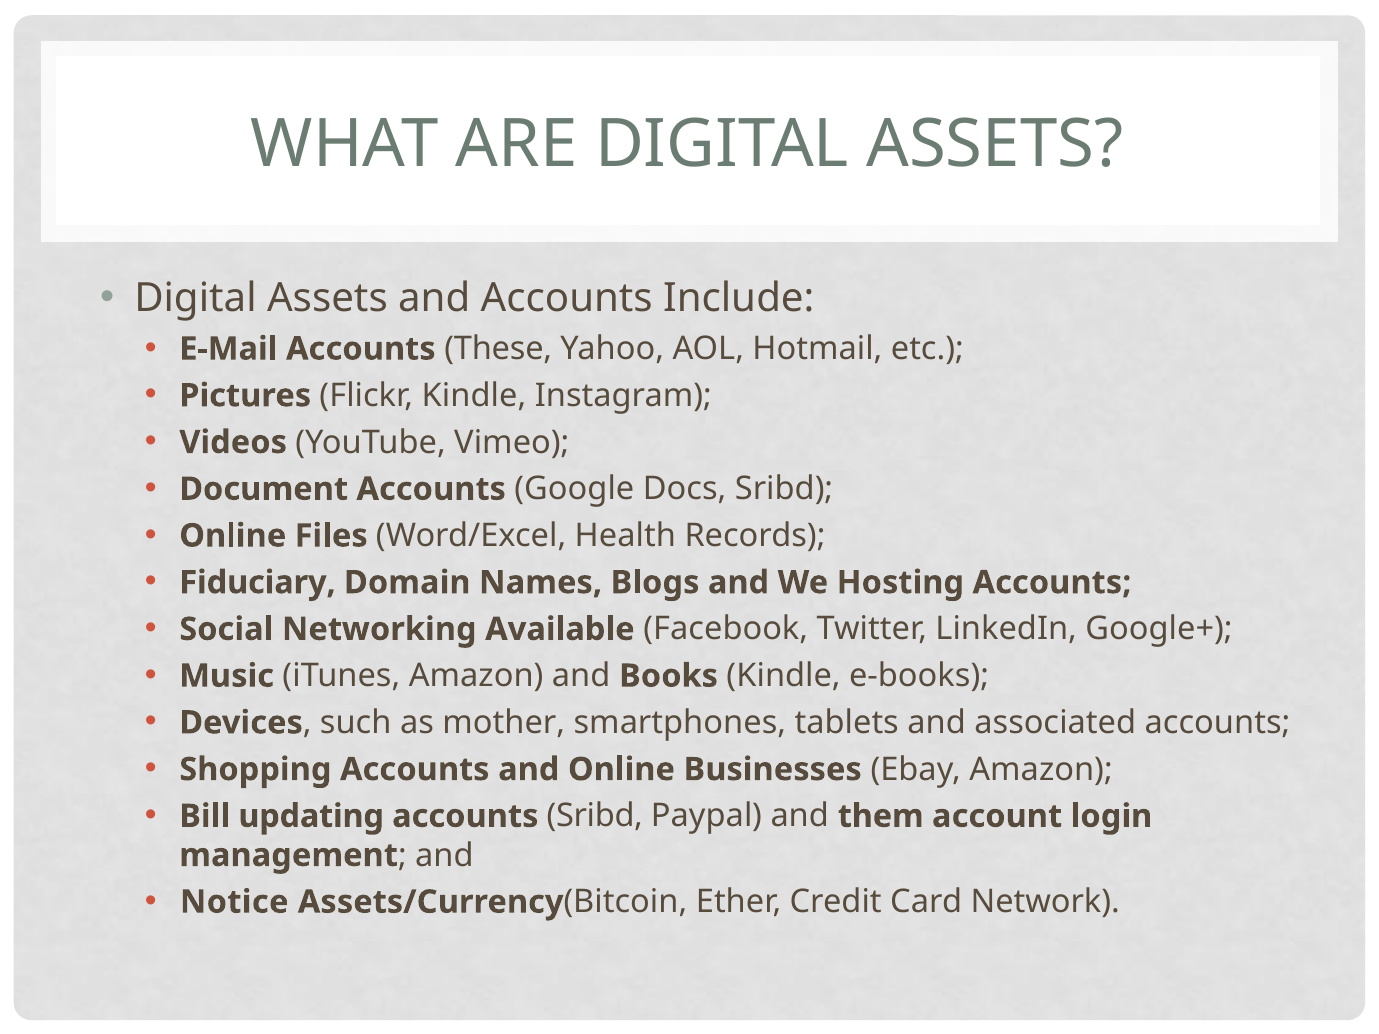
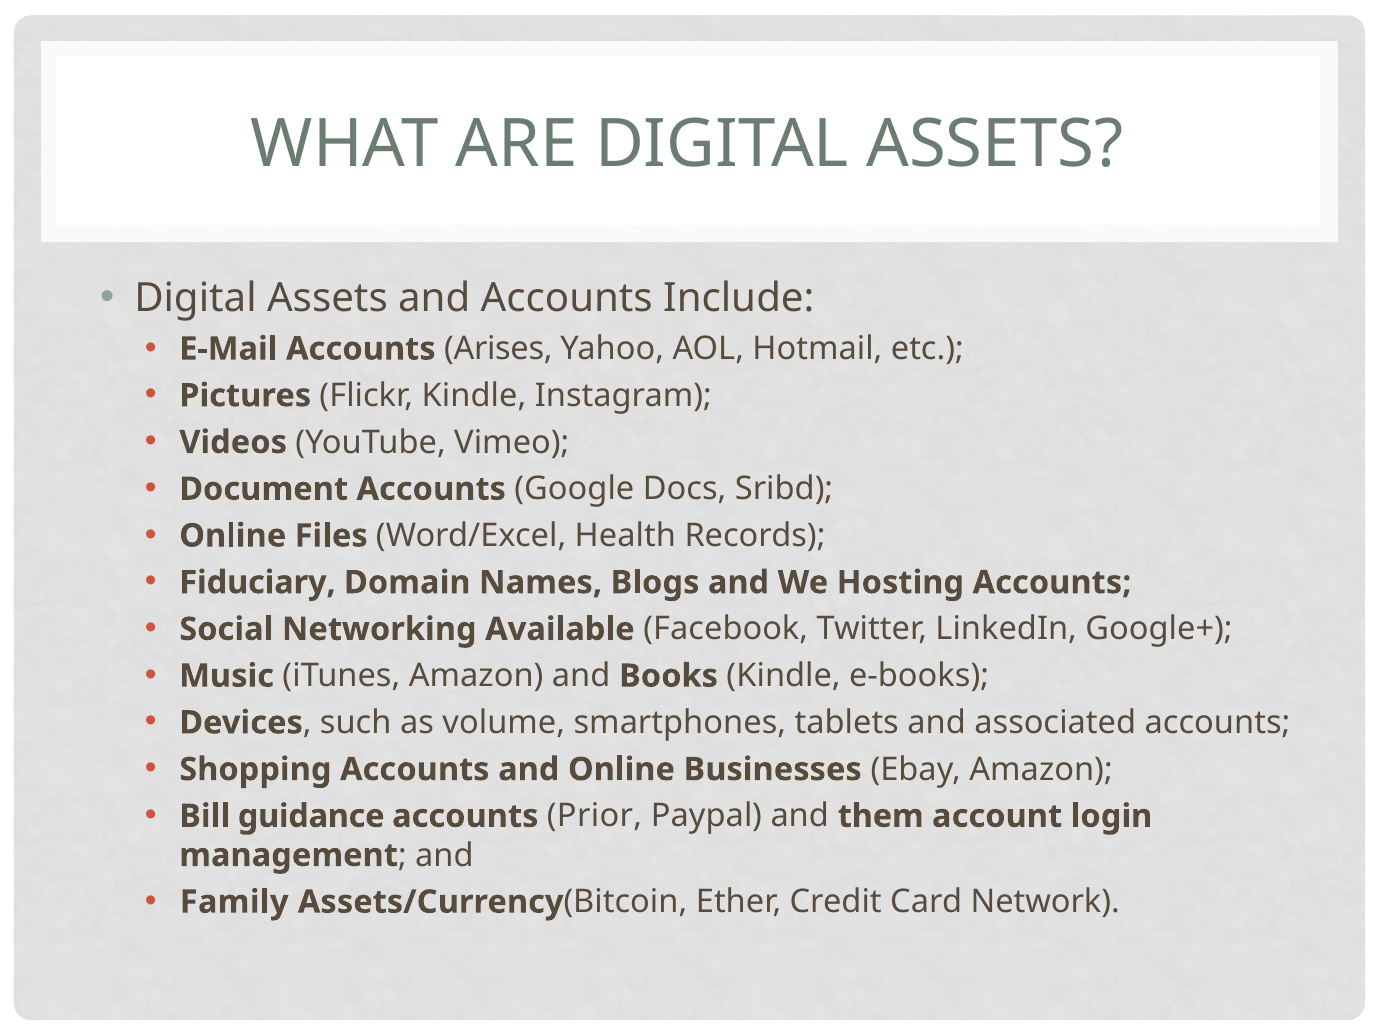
These: These -> Arises
mother: mother -> volume
updating: updating -> guidance
accounts Sribd: Sribd -> Prior
Notice: Notice -> Family
